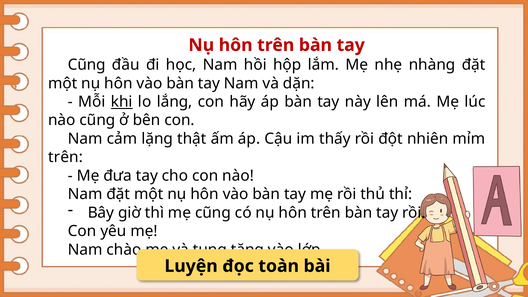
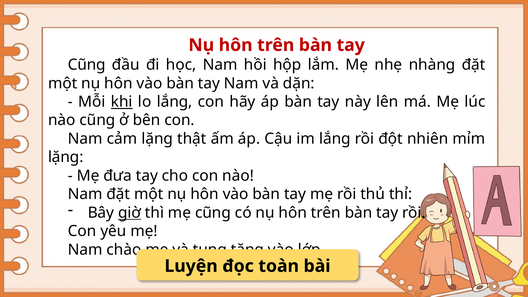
im thấy: thấy -> lắng
trên at (66, 157): trên -> lặng
giờ underline: none -> present
